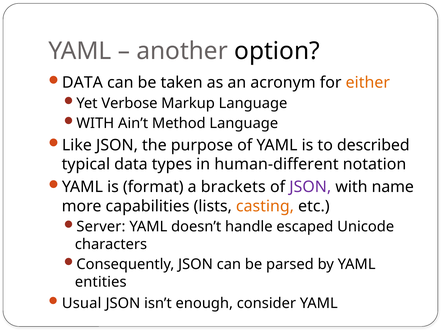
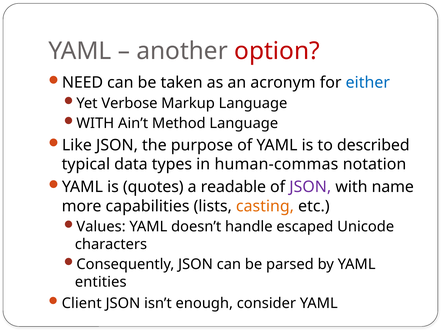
option colour: black -> red
DATA at (82, 83): DATA -> NEED
either colour: orange -> blue
human-different: human-different -> human-commas
format: format -> quotes
brackets: brackets -> readable
Server: Server -> Values
Usual: Usual -> Client
